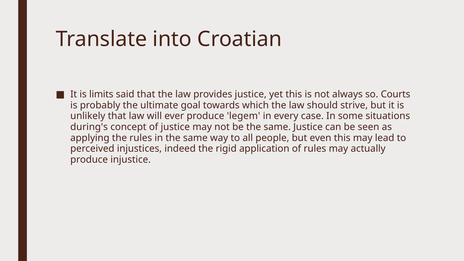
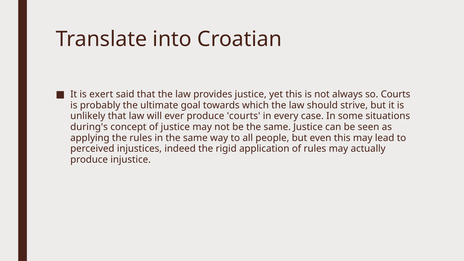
limits: limits -> exert
produce legem: legem -> courts
